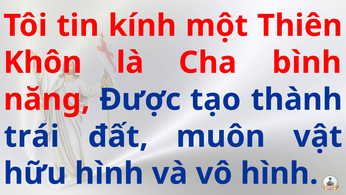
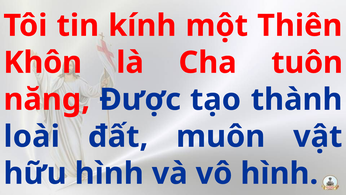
bình: bình -> tuôn
trái: trái -> loài
